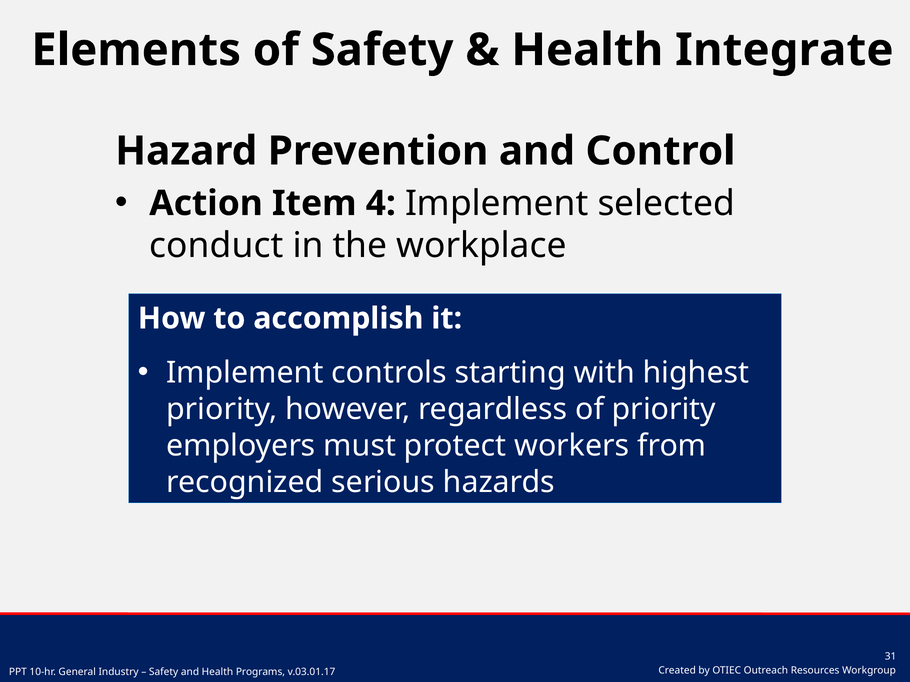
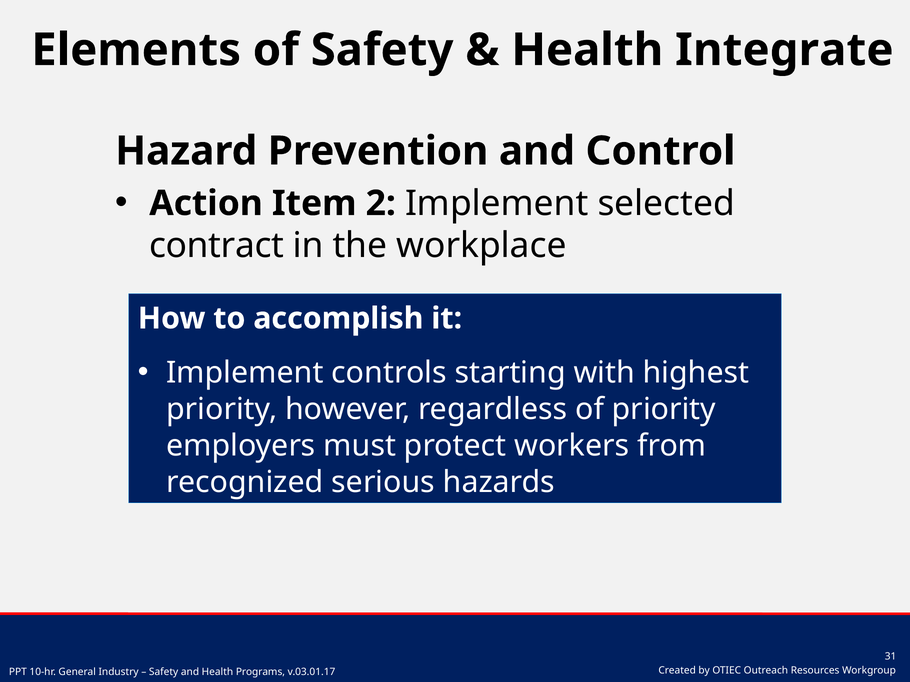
4: 4 -> 2
conduct: conduct -> contract
